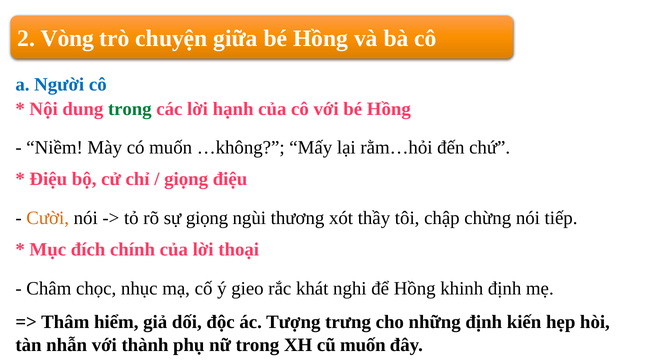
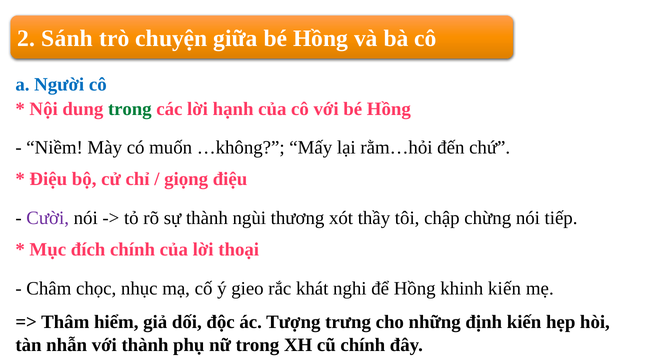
Vòng: Vòng -> Sánh
Cười colour: orange -> purple
sự giọng: giọng -> thành
khinh định: định -> kiến
cũ muốn: muốn -> chính
